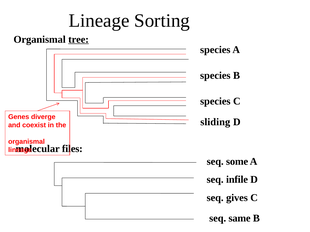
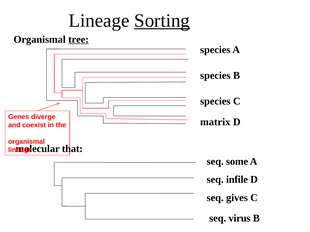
Sorting underline: none -> present
sliding: sliding -> matrix
files: files -> that
same: same -> virus
